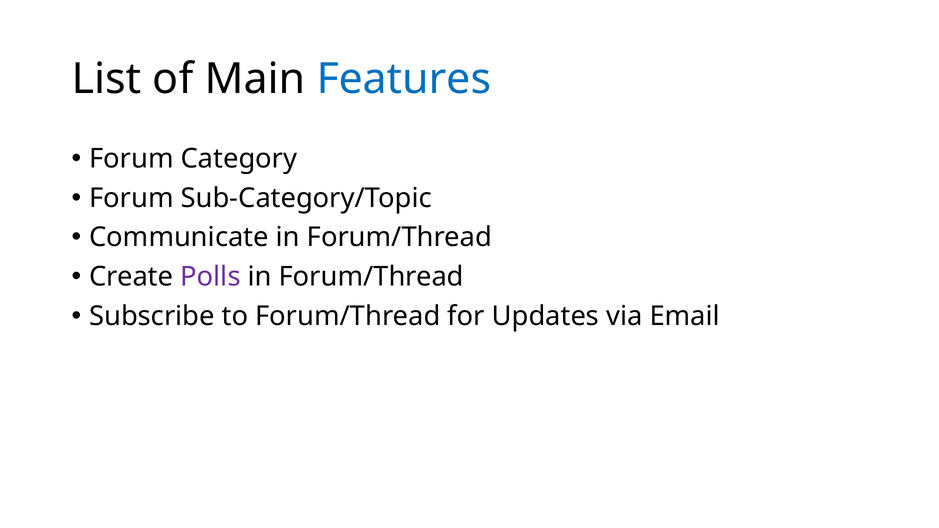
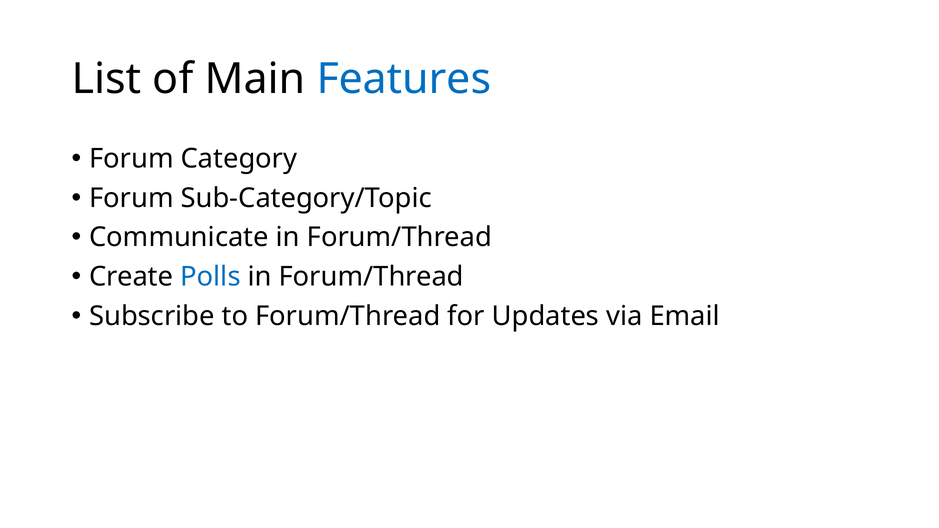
Polls colour: purple -> blue
